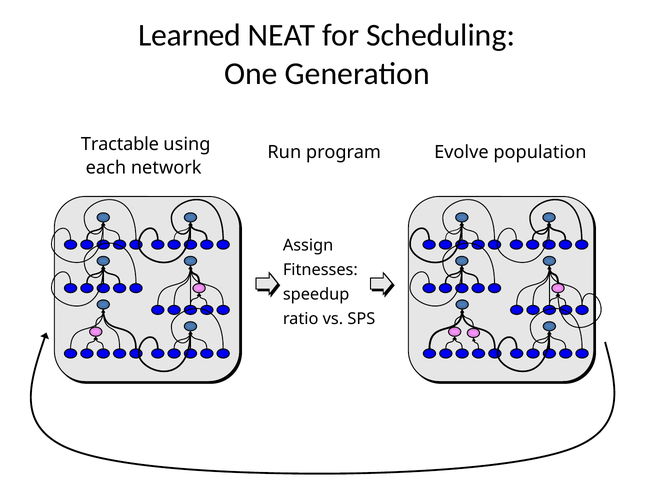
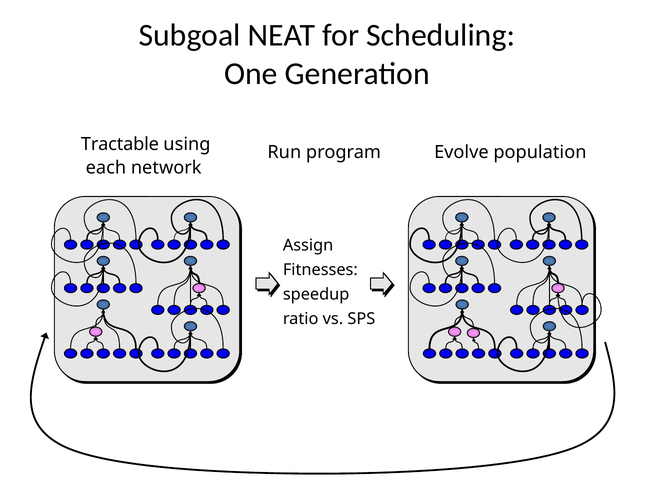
Learned: Learned -> Subgoal
